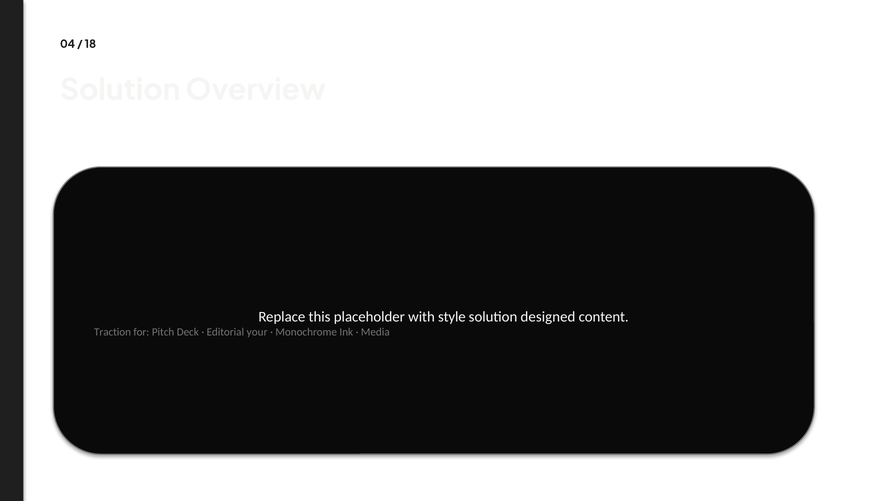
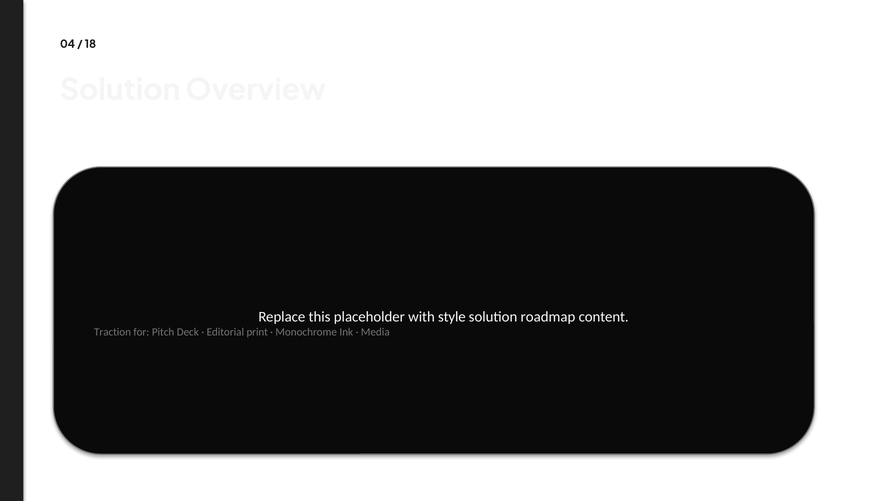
designed: designed -> roadmap
your: your -> print
